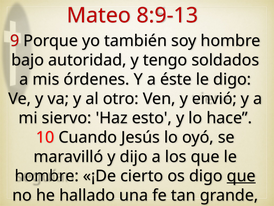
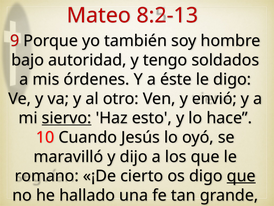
8:9-13: 8:9-13 -> 8:2-13
siervo underline: none -> present
hombre at (47, 176): hombre -> romano
